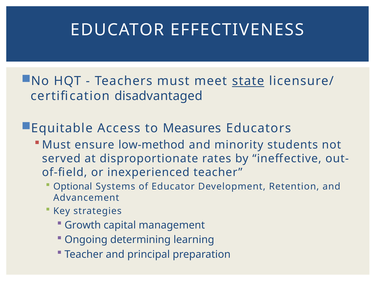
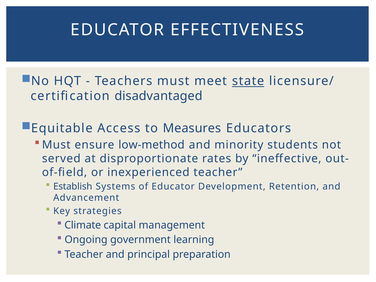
Optional: Optional -> Establish
Growth: Growth -> Climate
determining: determining -> government
